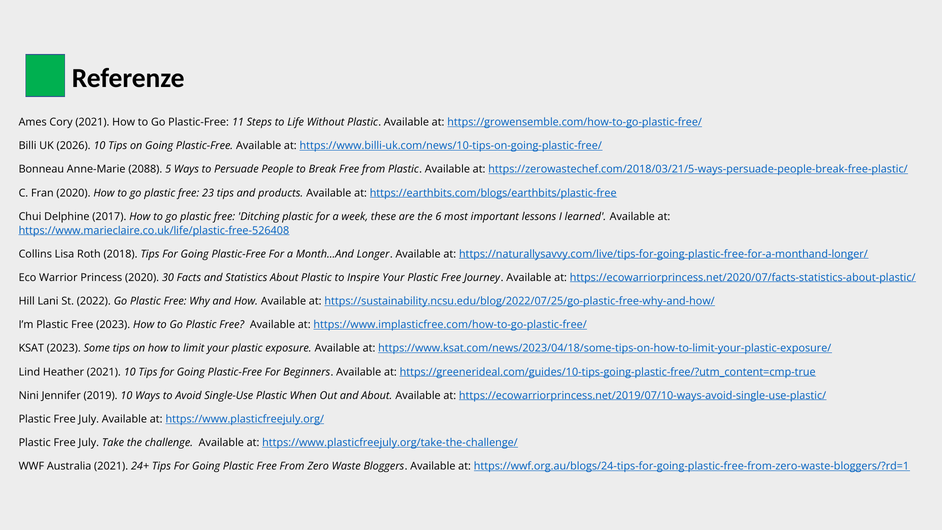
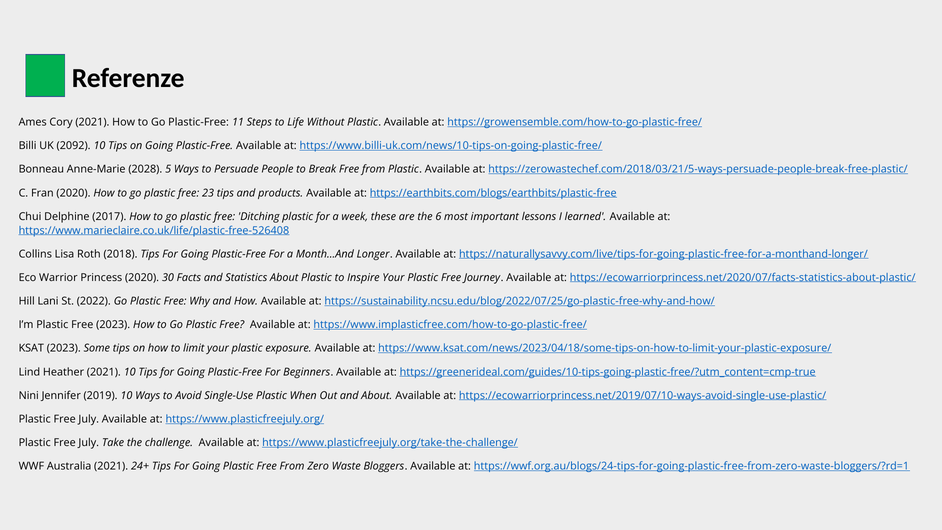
2026: 2026 -> 2092
2088: 2088 -> 2028
